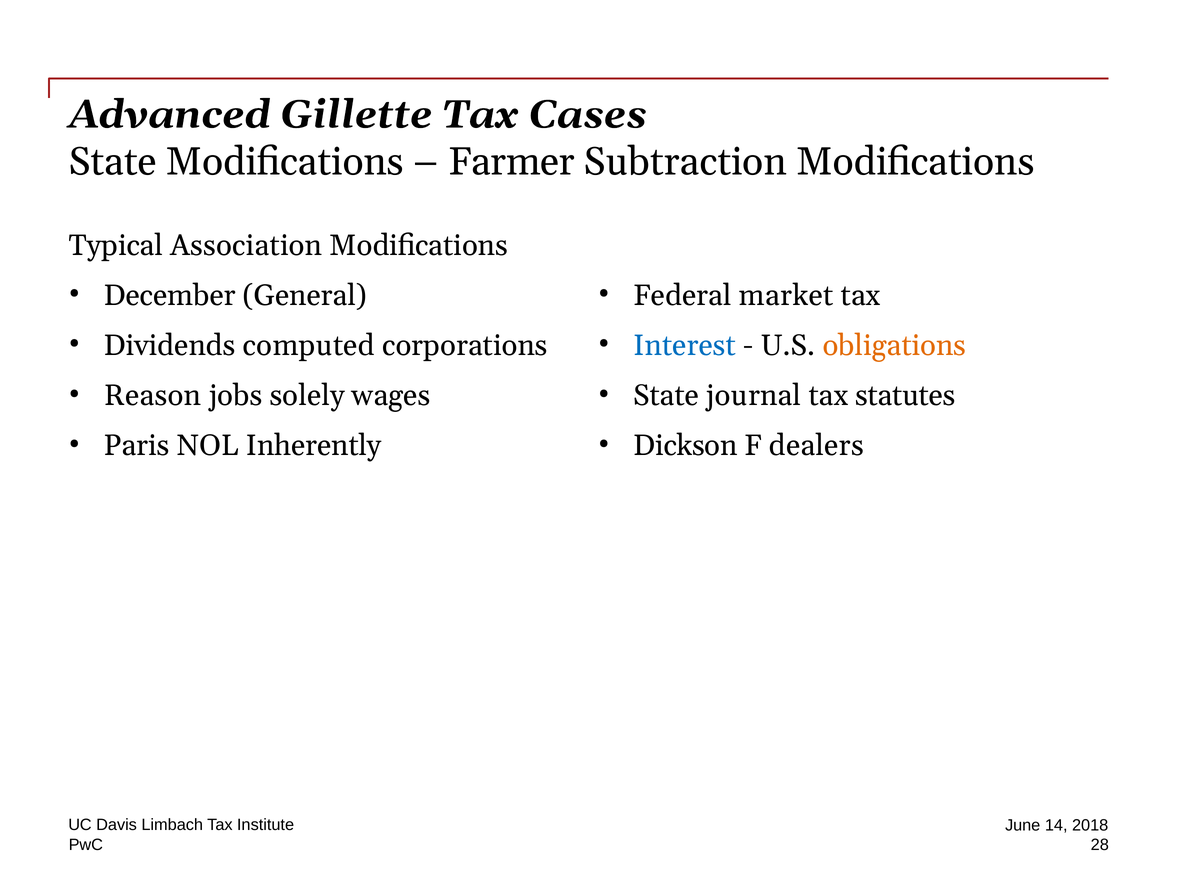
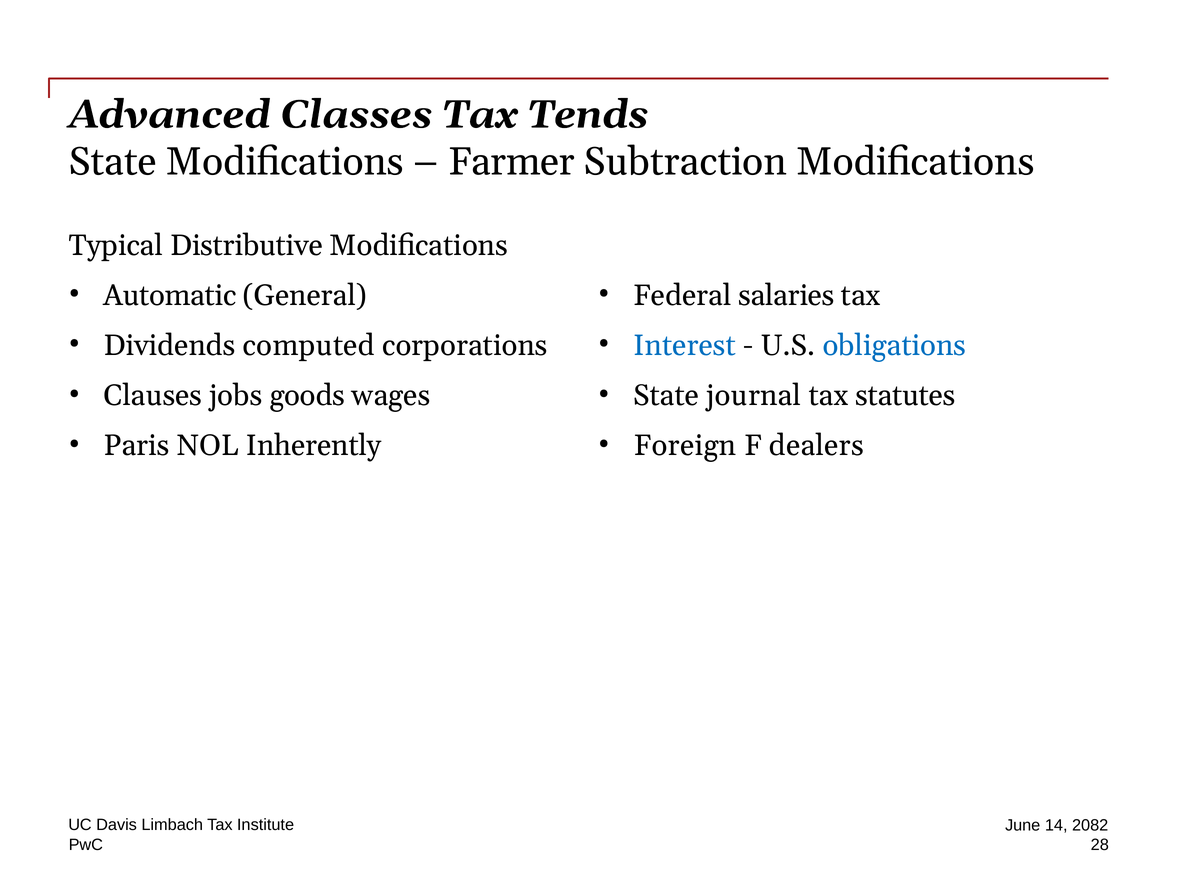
Gillette: Gillette -> Classes
Cases: Cases -> Tends
Association: Association -> Distributive
December: December -> Automatic
market: market -> salaries
obligations colour: orange -> blue
Reason: Reason -> Clauses
solely: solely -> goods
Dickson: Dickson -> Foreign
2018: 2018 -> 2082
